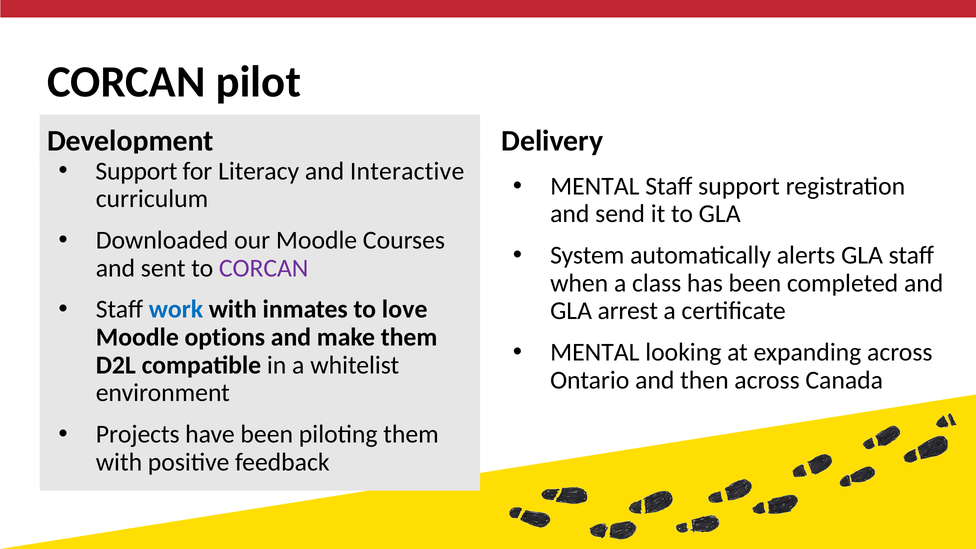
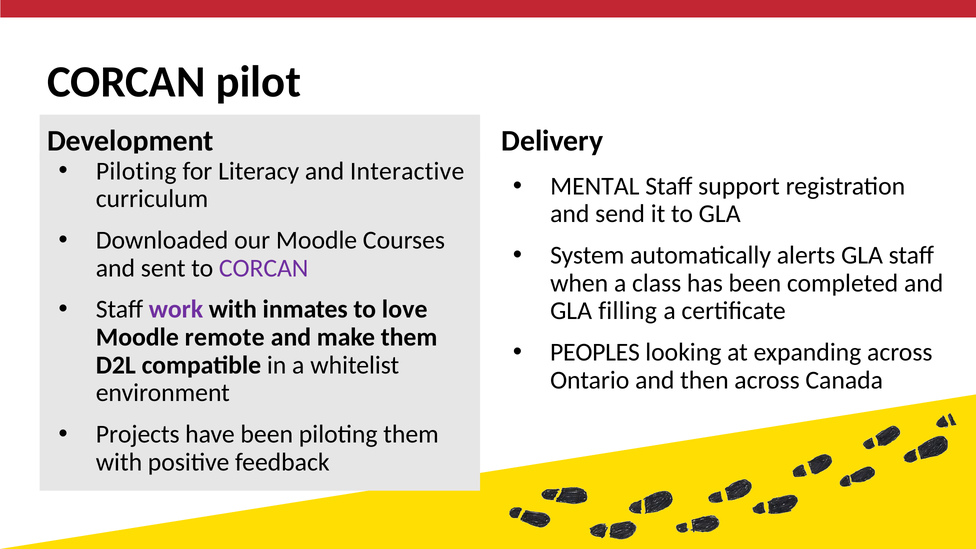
Support at (136, 171): Support -> Piloting
work colour: blue -> purple
arrest: arrest -> filling
options: options -> remote
MENTAL at (595, 352): MENTAL -> PEOPLES
